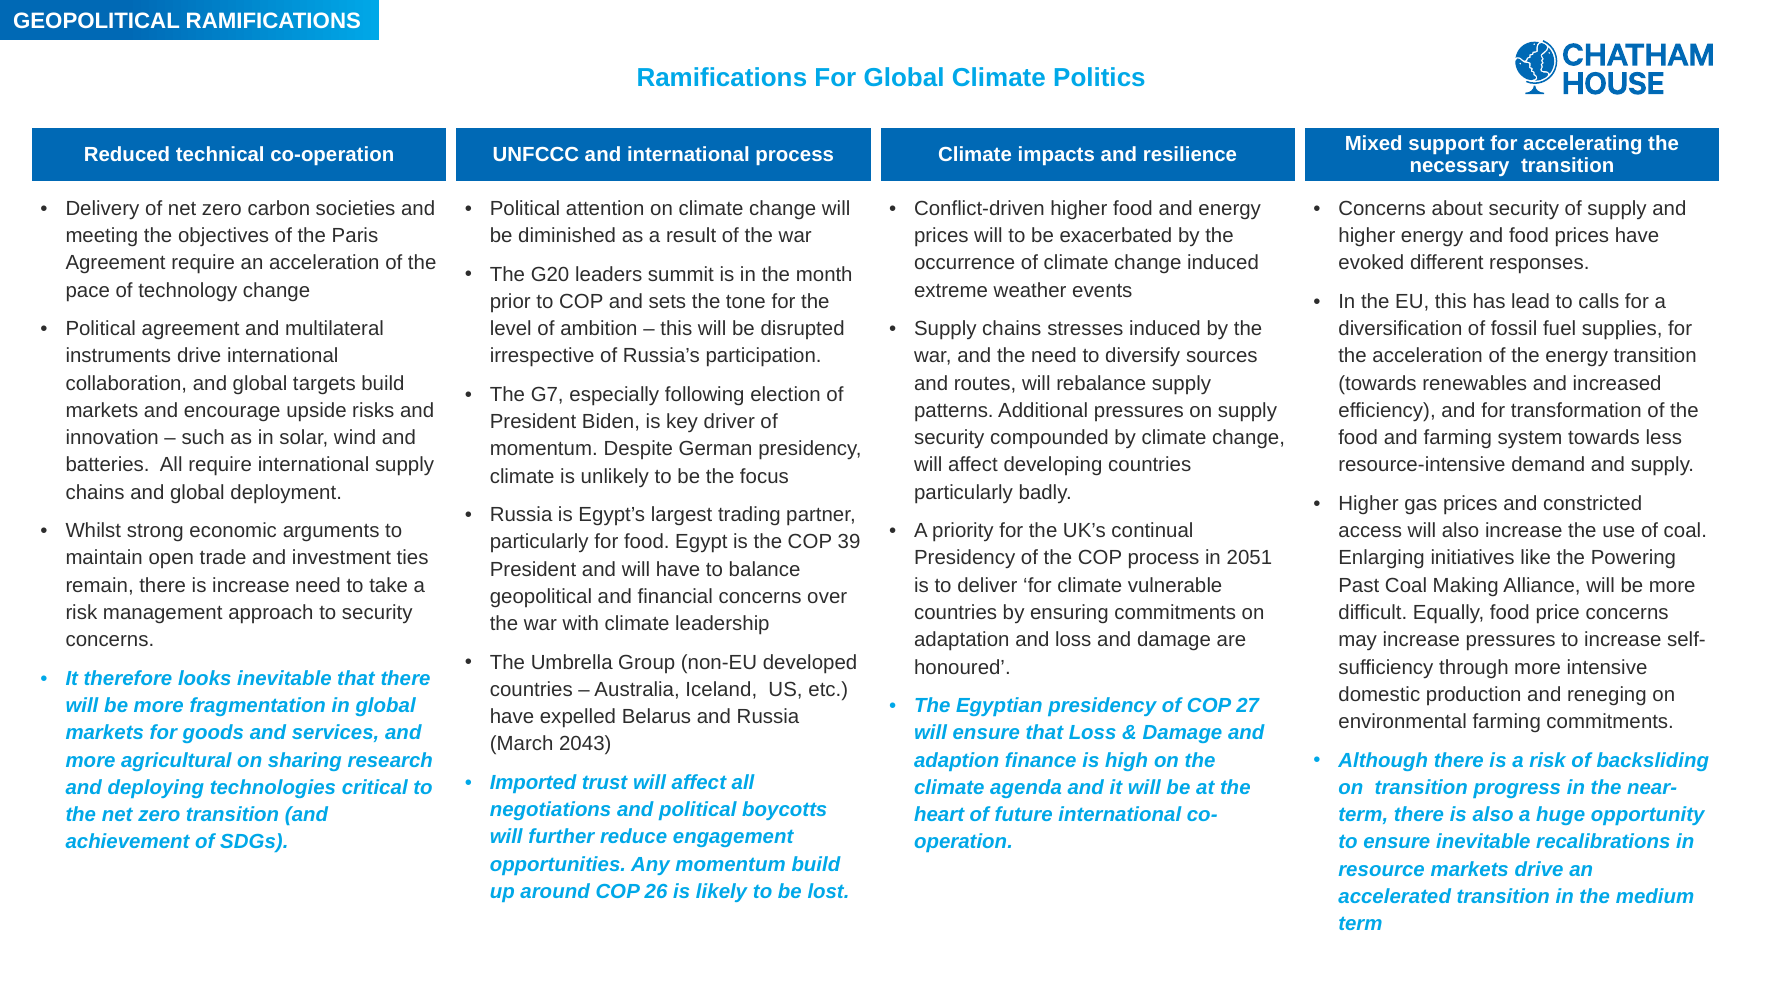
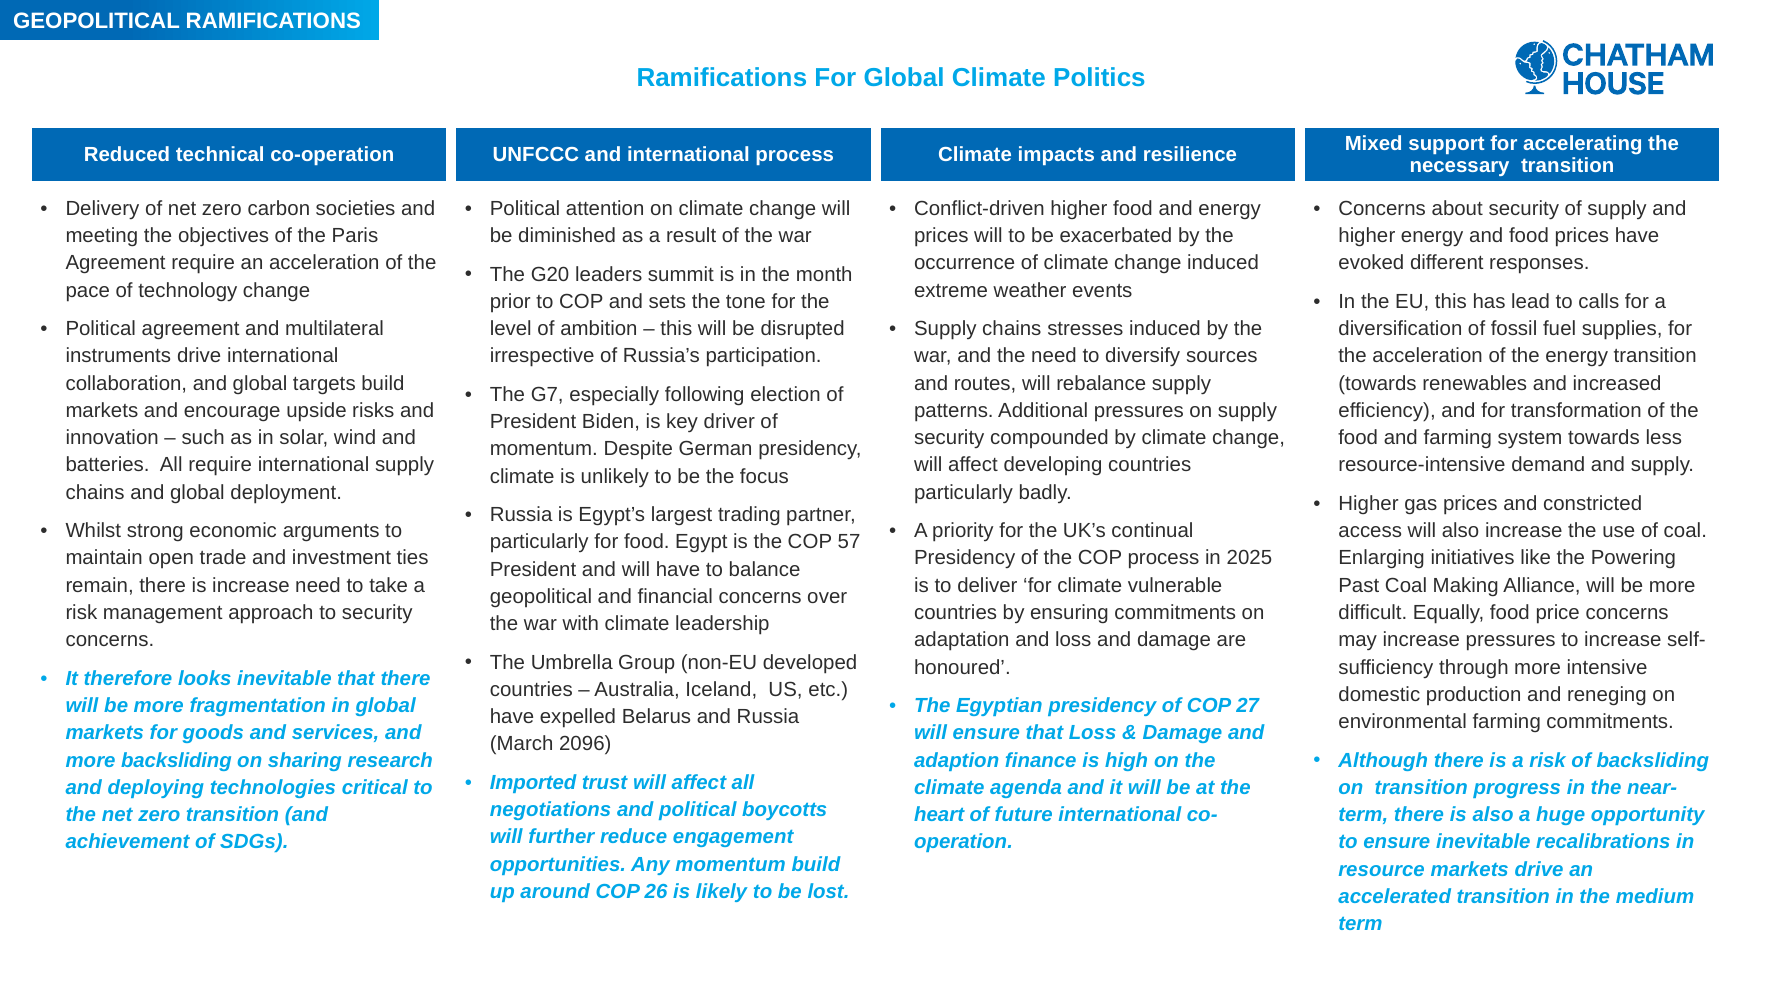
39: 39 -> 57
2051: 2051 -> 2025
2043: 2043 -> 2096
more agricultural: agricultural -> backsliding
